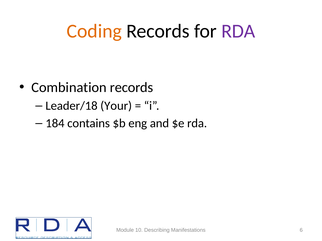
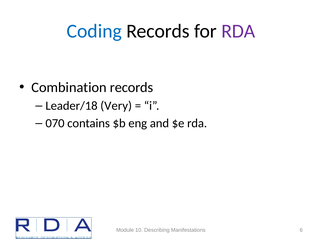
Coding colour: orange -> blue
Your: Your -> Very
184: 184 -> 070
